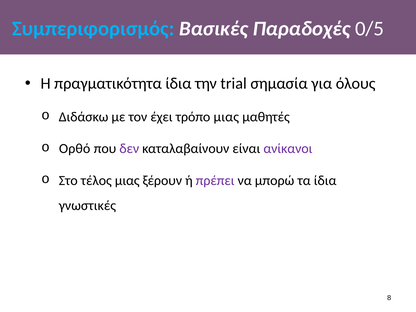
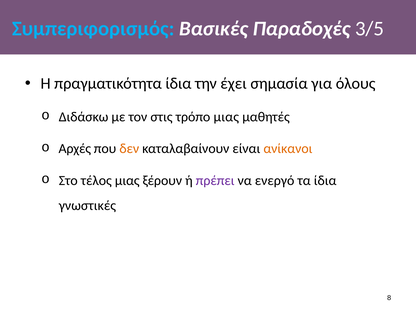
0/5: 0/5 -> 3/5
trial: trial -> έχει
έχει: έχει -> στις
Ορθό: Ορθό -> Αρχές
δεν colour: purple -> orange
ανίκανοι colour: purple -> orange
μπορώ: μπορώ -> ενεργό
